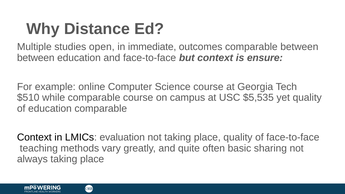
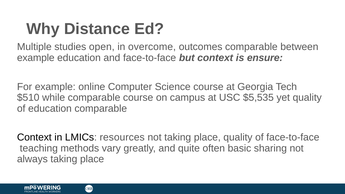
immediate: immediate -> overcome
between at (36, 58): between -> example
evaluation: evaluation -> resources
